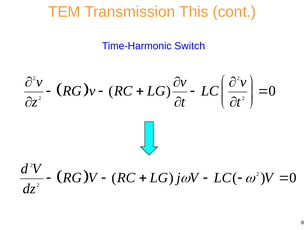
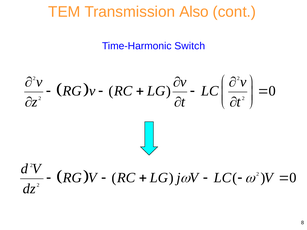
This: This -> Also
